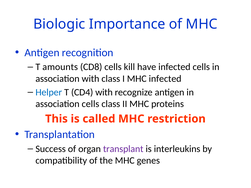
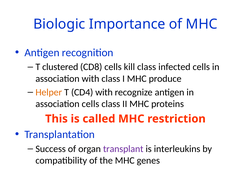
amounts: amounts -> clustered
kill have: have -> class
MHC infected: infected -> produce
Helper colour: blue -> orange
